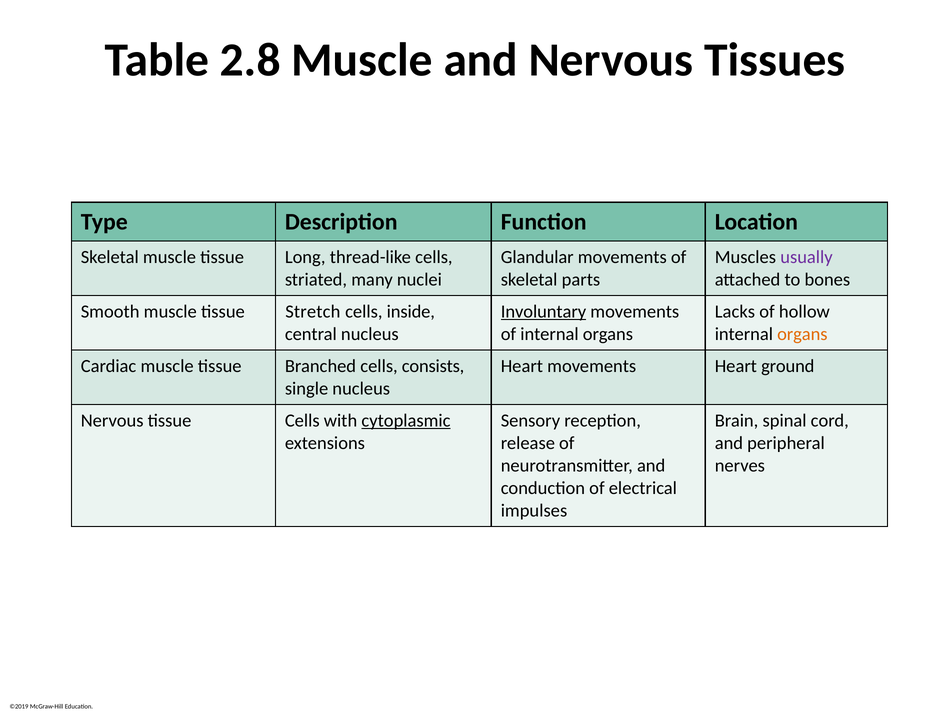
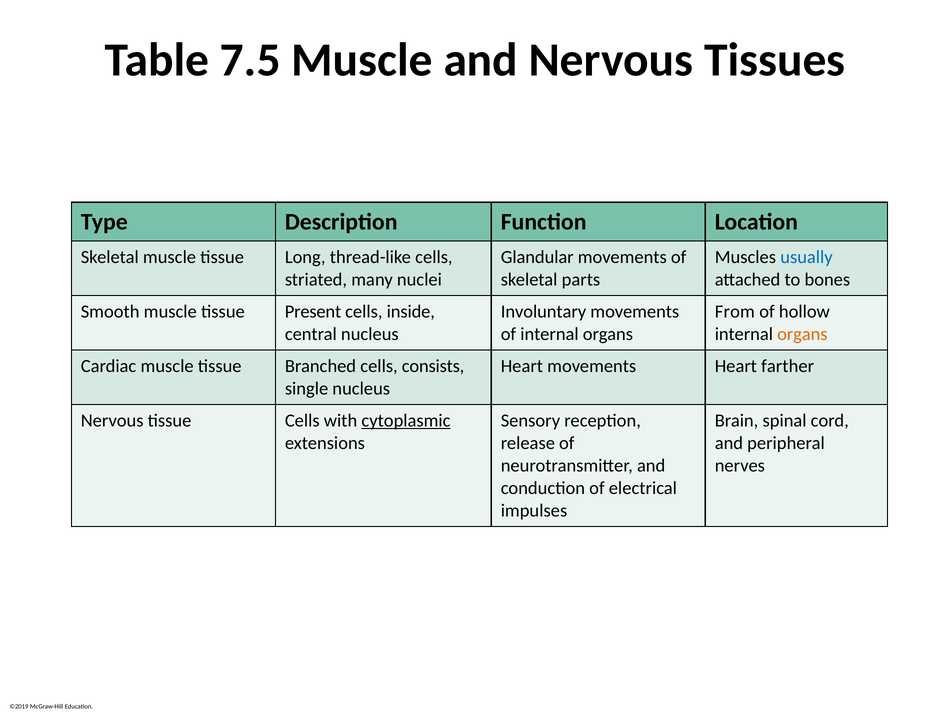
2.8: 2.8 -> 7.5
usually colour: purple -> blue
Stretch: Stretch -> Present
Involuntary underline: present -> none
Lacks: Lacks -> From
ground: ground -> farther
